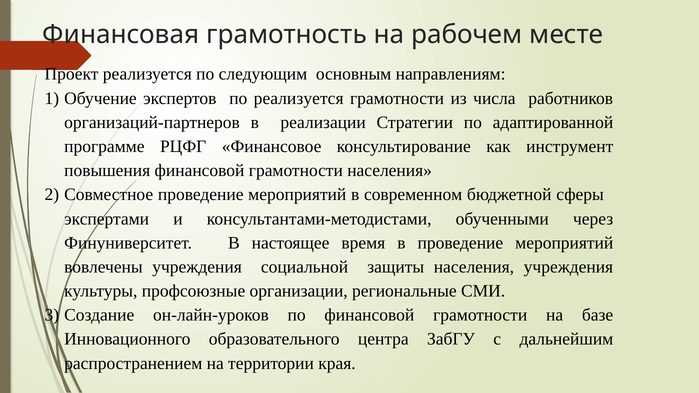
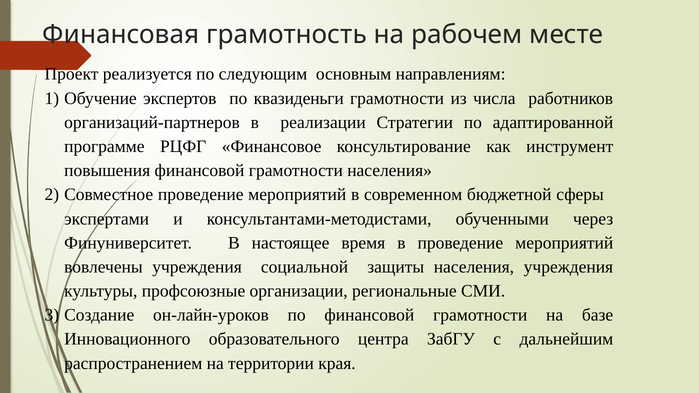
по реализуется: реализуется -> квазиденьги
